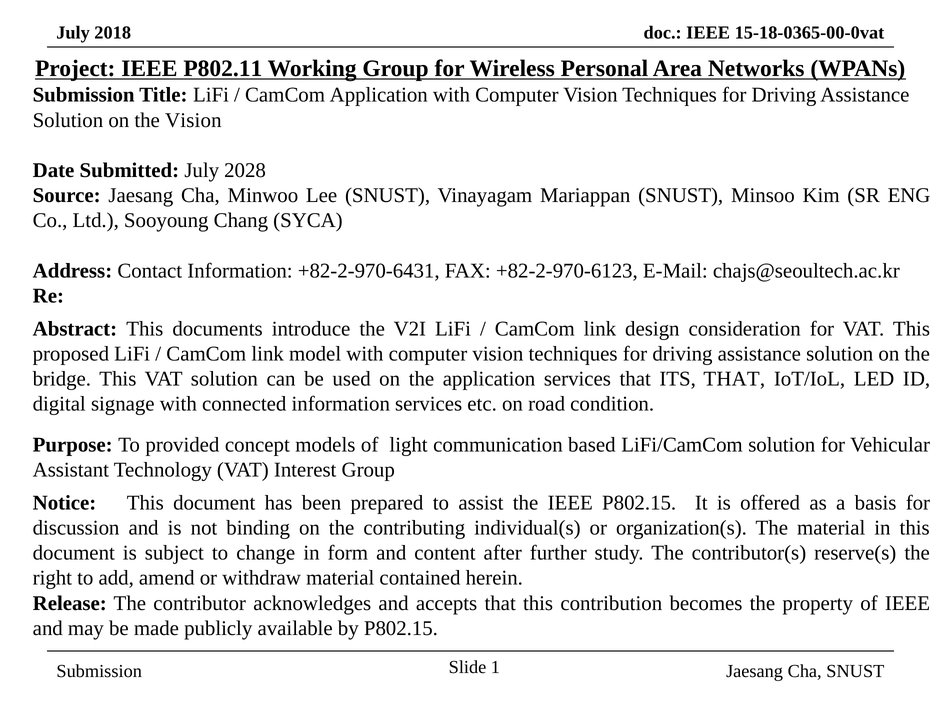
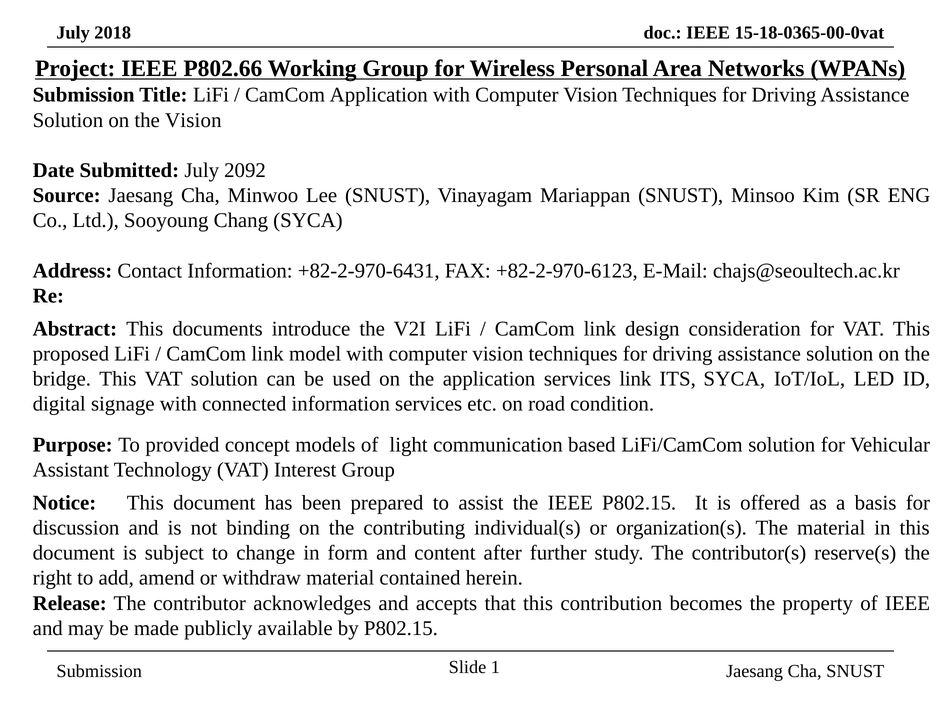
P802.11: P802.11 -> P802.66
2028: 2028 -> 2092
services that: that -> link
ITS THAT: THAT -> SYCA
